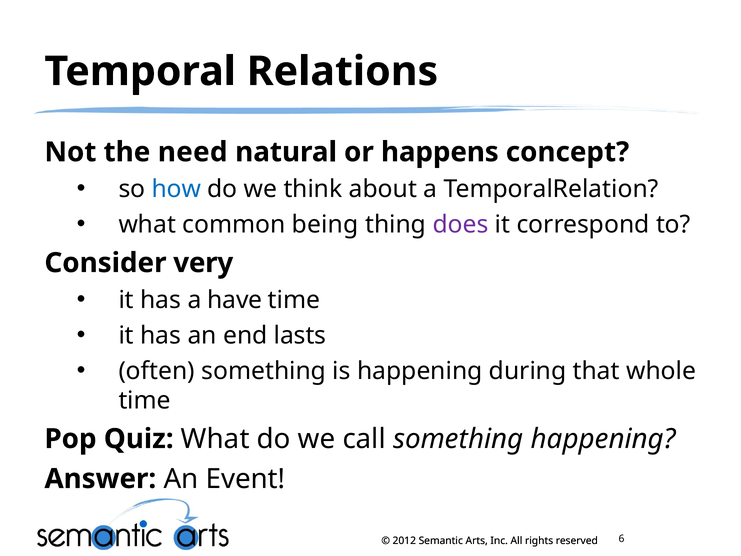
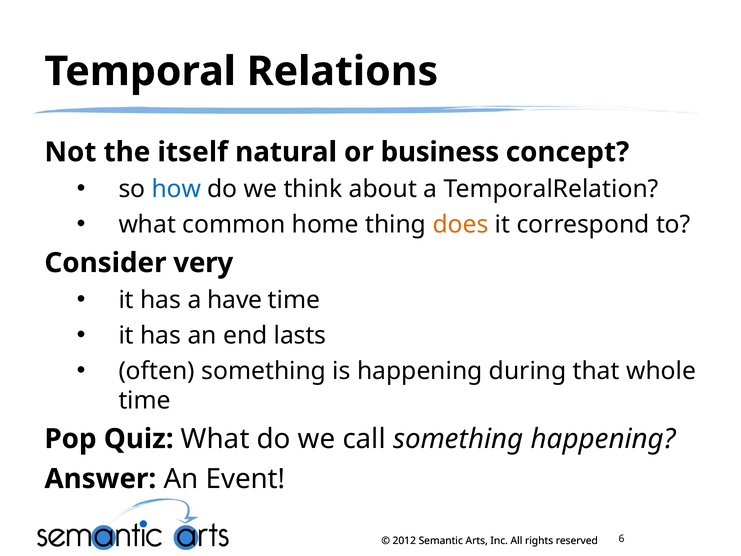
need: need -> itself
happens: happens -> business
being: being -> home
does colour: purple -> orange
